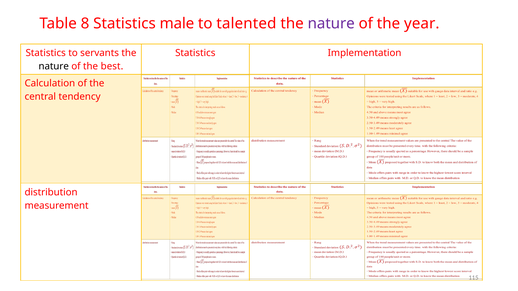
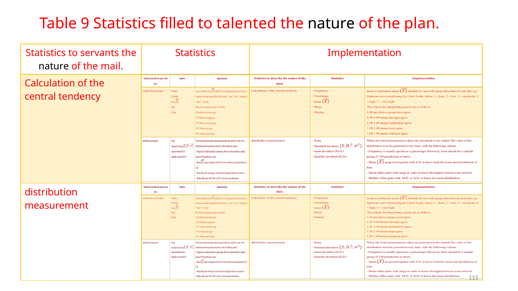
8: 8 -> 9
male: male -> filled
nature at (331, 24) colour: purple -> black
year: year -> plan
best: best -> mail
